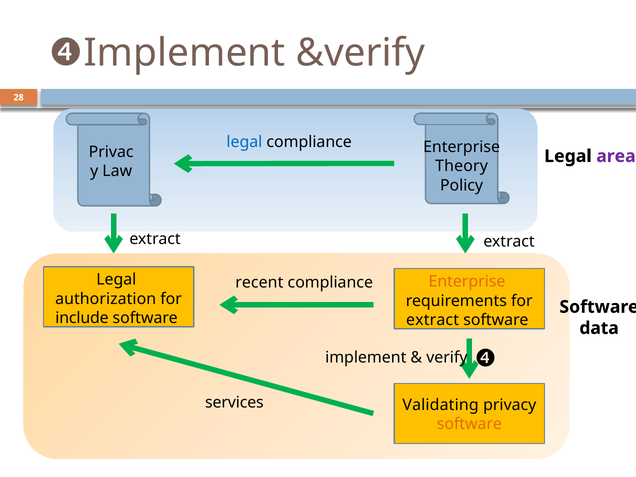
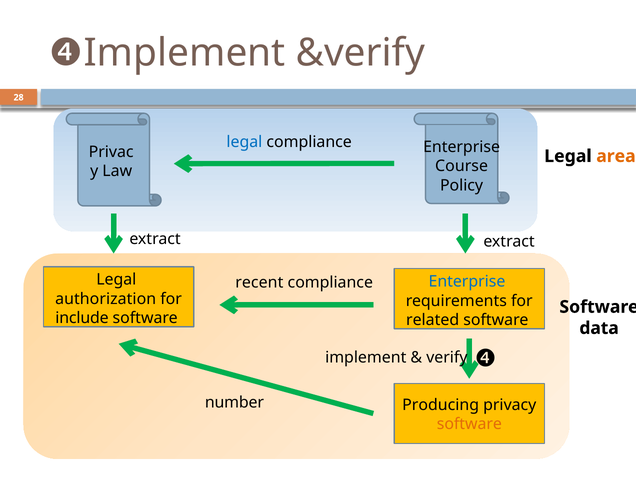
area colour: purple -> orange
Theory: Theory -> Course
Enterprise at (467, 281) colour: orange -> blue
extract at (433, 320): extract -> related
services: services -> number
Validating: Validating -> Producing
